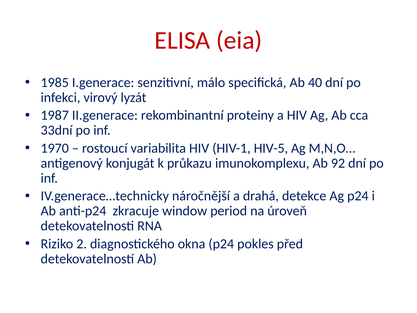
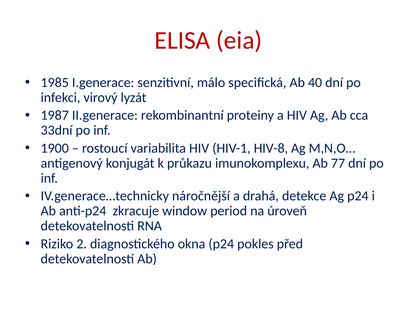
1970: 1970 -> 1900
HIV-5: HIV-5 -> HIV-8
92: 92 -> 77
